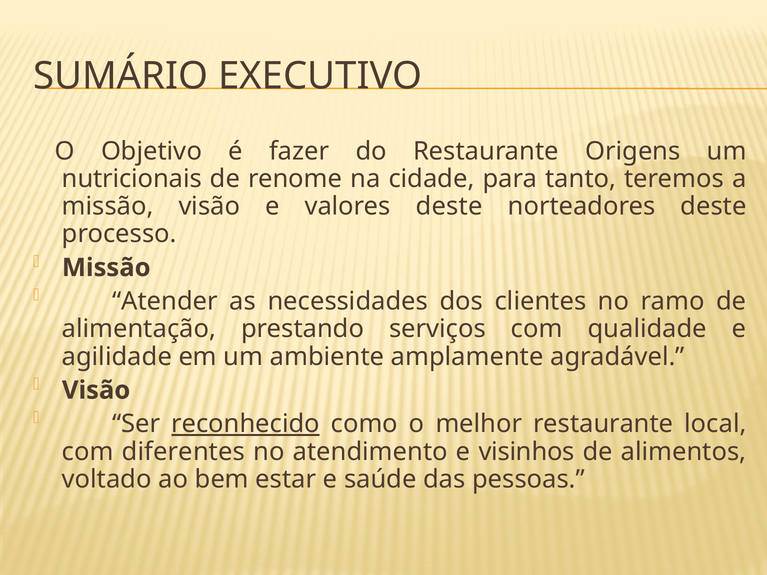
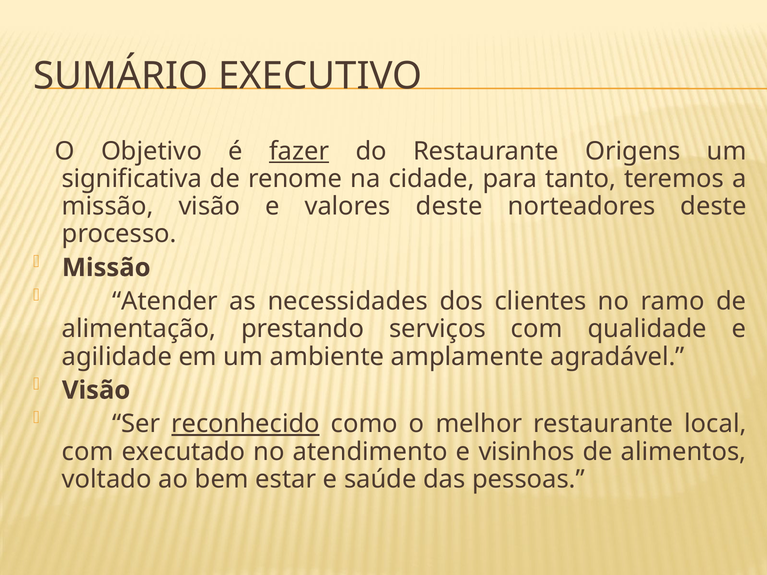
fazer underline: none -> present
nutricionais: nutricionais -> significativa
diferentes: diferentes -> executado
